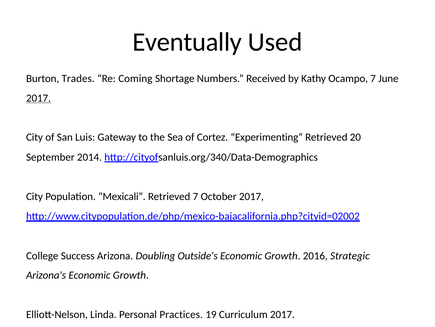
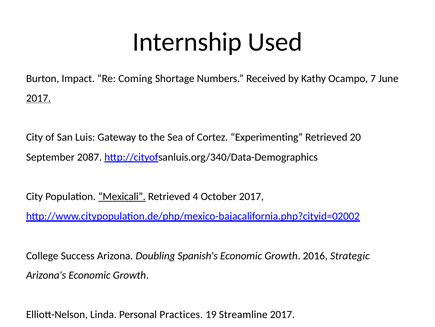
Eventually: Eventually -> Internship
Trades: Trades -> Impact
2014: 2014 -> 2087
Mexicali underline: none -> present
Retrieved 7: 7 -> 4
Outside's: Outside's -> Spanish's
Curriculum: Curriculum -> Streamline
